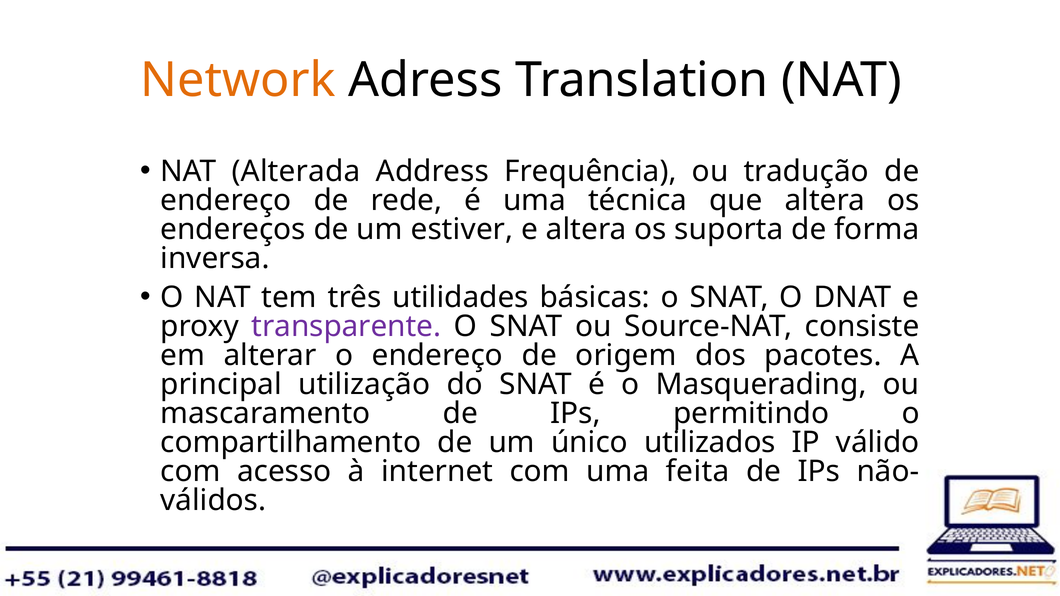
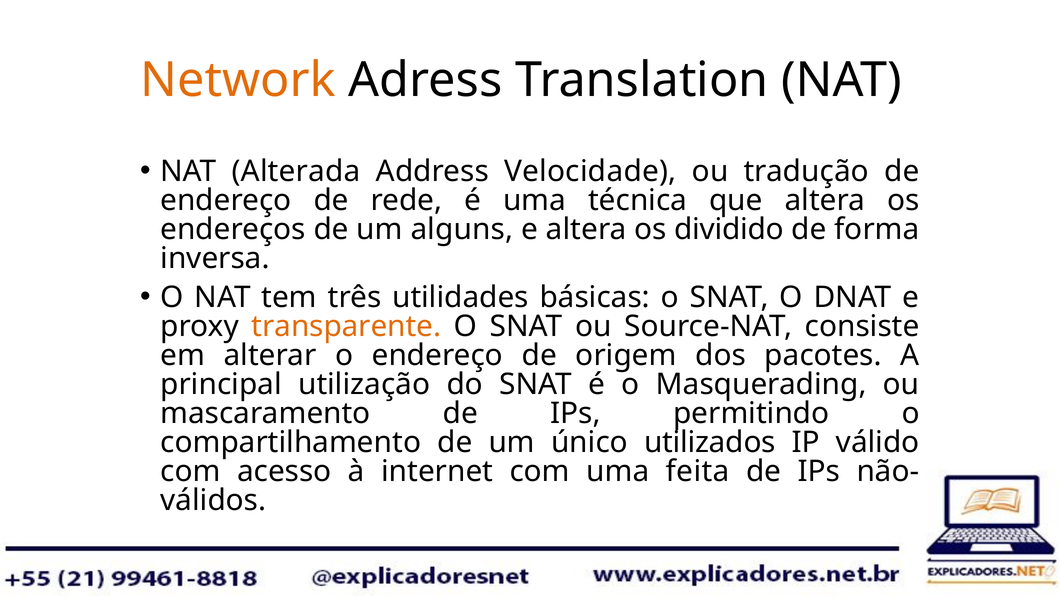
Frequência: Frequência -> Velocidade
estiver: estiver -> alguns
suporta: suporta -> dividido
transparente colour: purple -> orange
